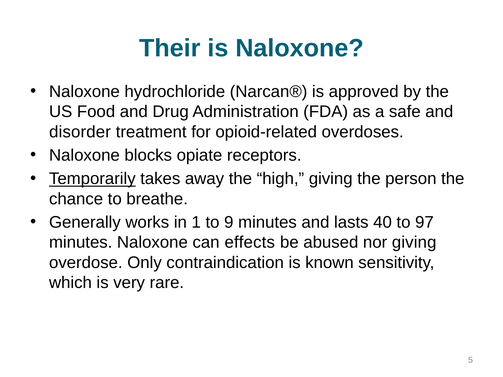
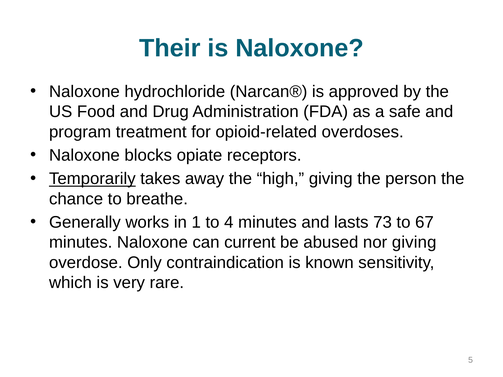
disorder: disorder -> program
9: 9 -> 4
40: 40 -> 73
97: 97 -> 67
effects: effects -> current
